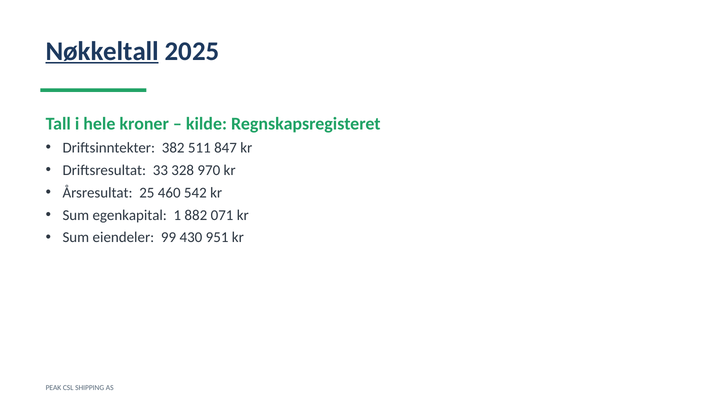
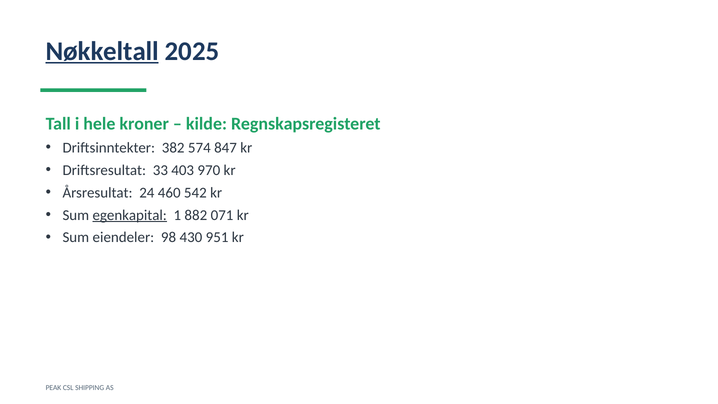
511: 511 -> 574
328: 328 -> 403
25: 25 -> 24
egenkapital underline: none -> present
99: 99 -> 98
